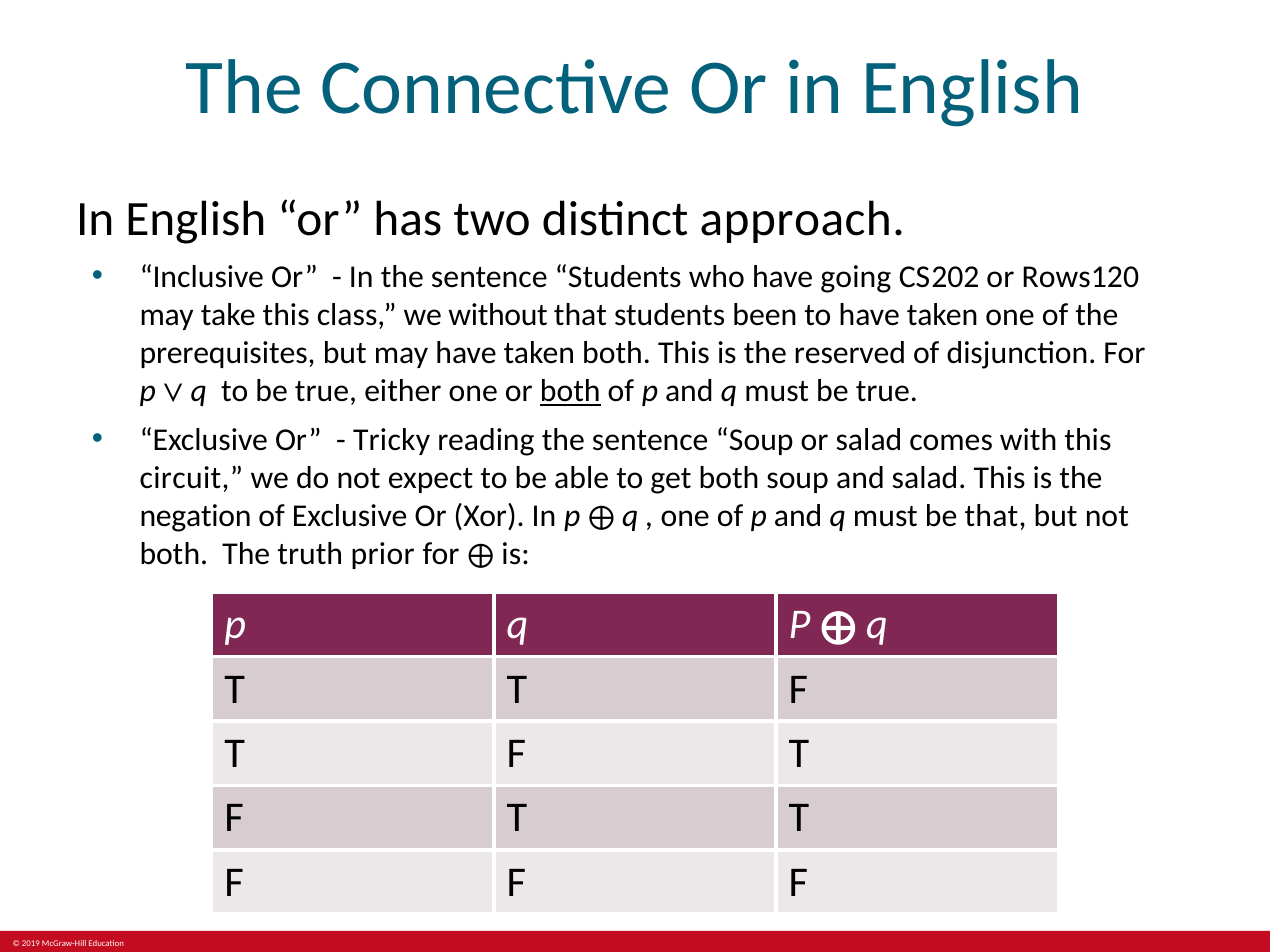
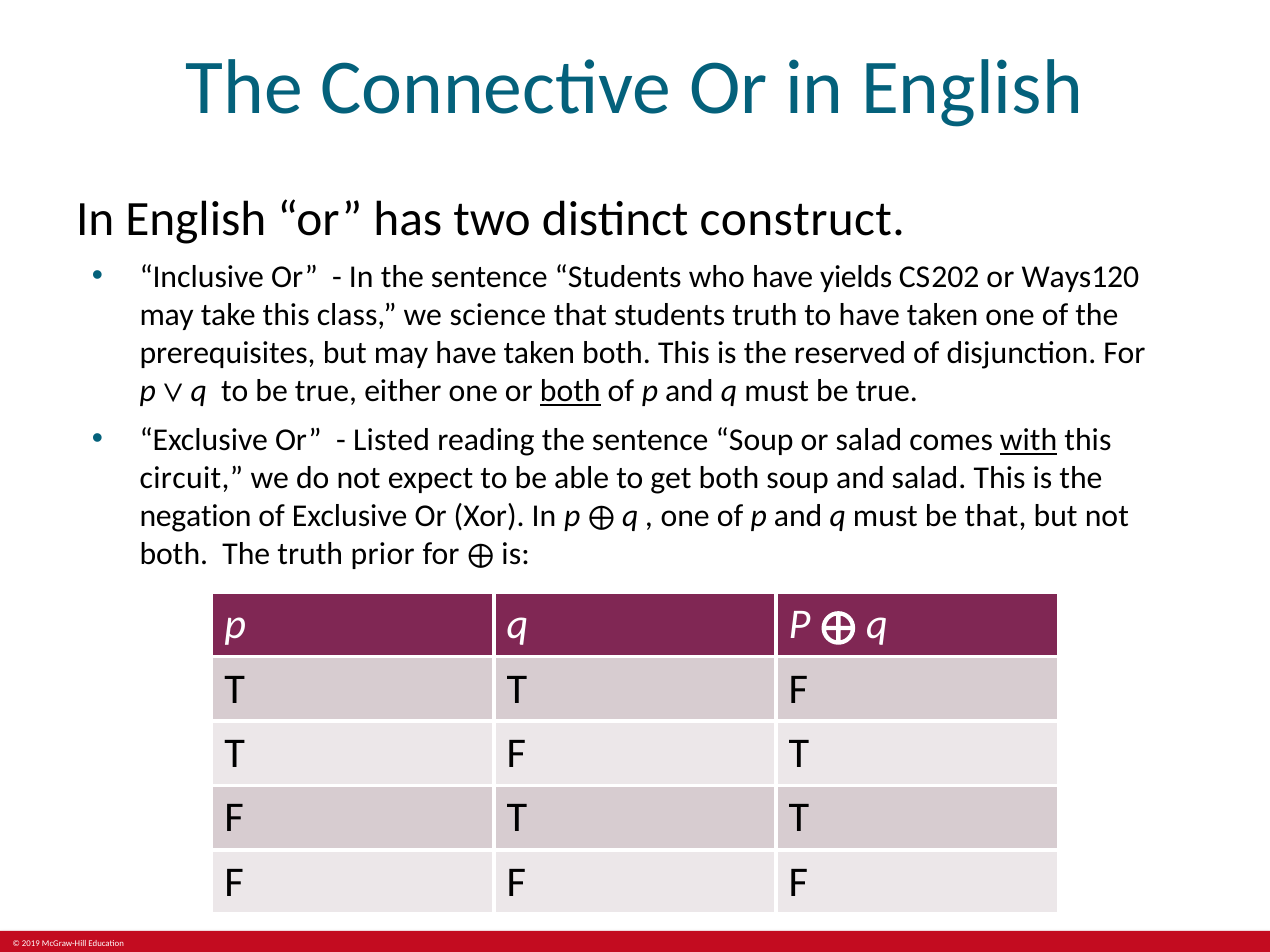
approach: approach -> construct
going: going -> yields
Rows120: Rows120 -> Ways120
without: without -> science
students been: been -> truth
Tricky: Tricky -> Listed
with underline: none -> present
